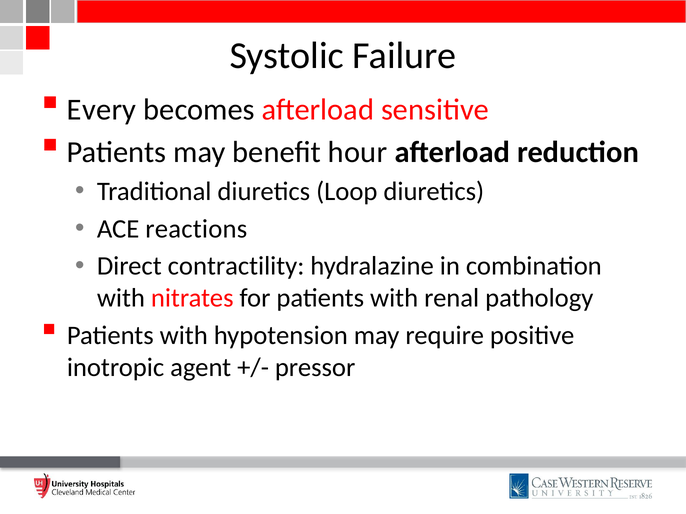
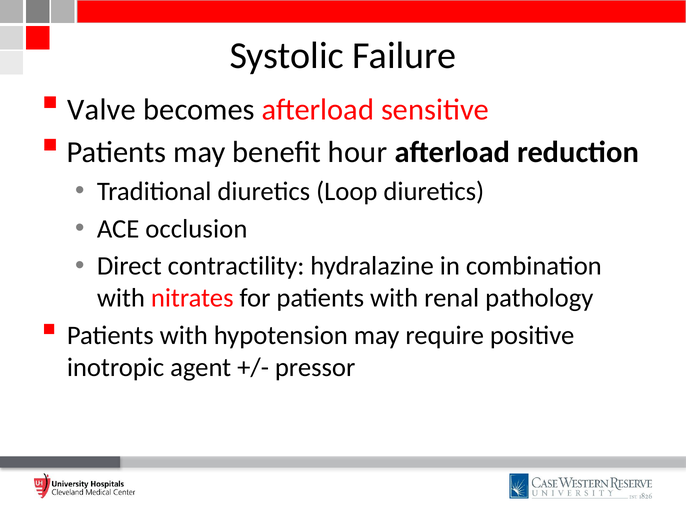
Every: Every -> Valve
reactions: reactions -> occlusion
